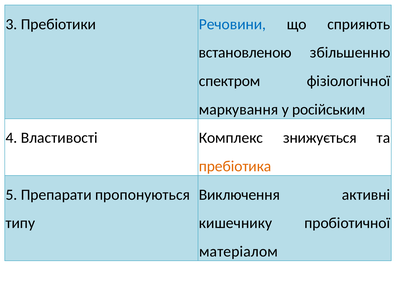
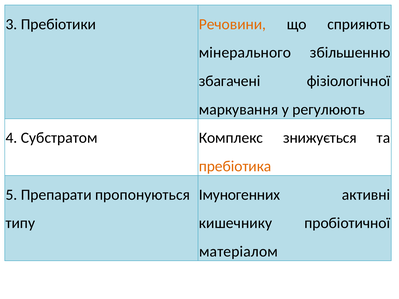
Речовини colour: blue -> orange
встановленою: встановленою -> мінерального
спектром: спектром -> збагачені
російським: російським -> регулюють
Властивості: Властивості -> Субстратом
Виключення: Виключення -> Імуногенних
